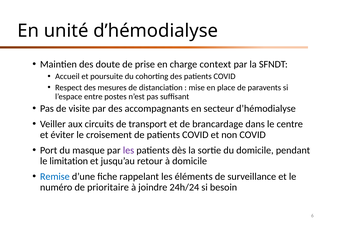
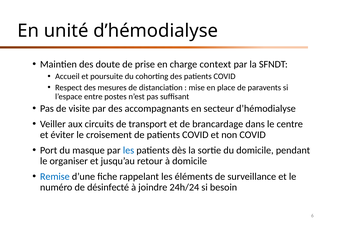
les at (129, 151) colour: purple -> blue
limitation: limitation -> organiser
prioritaire: prioritaire -> désinfecté
